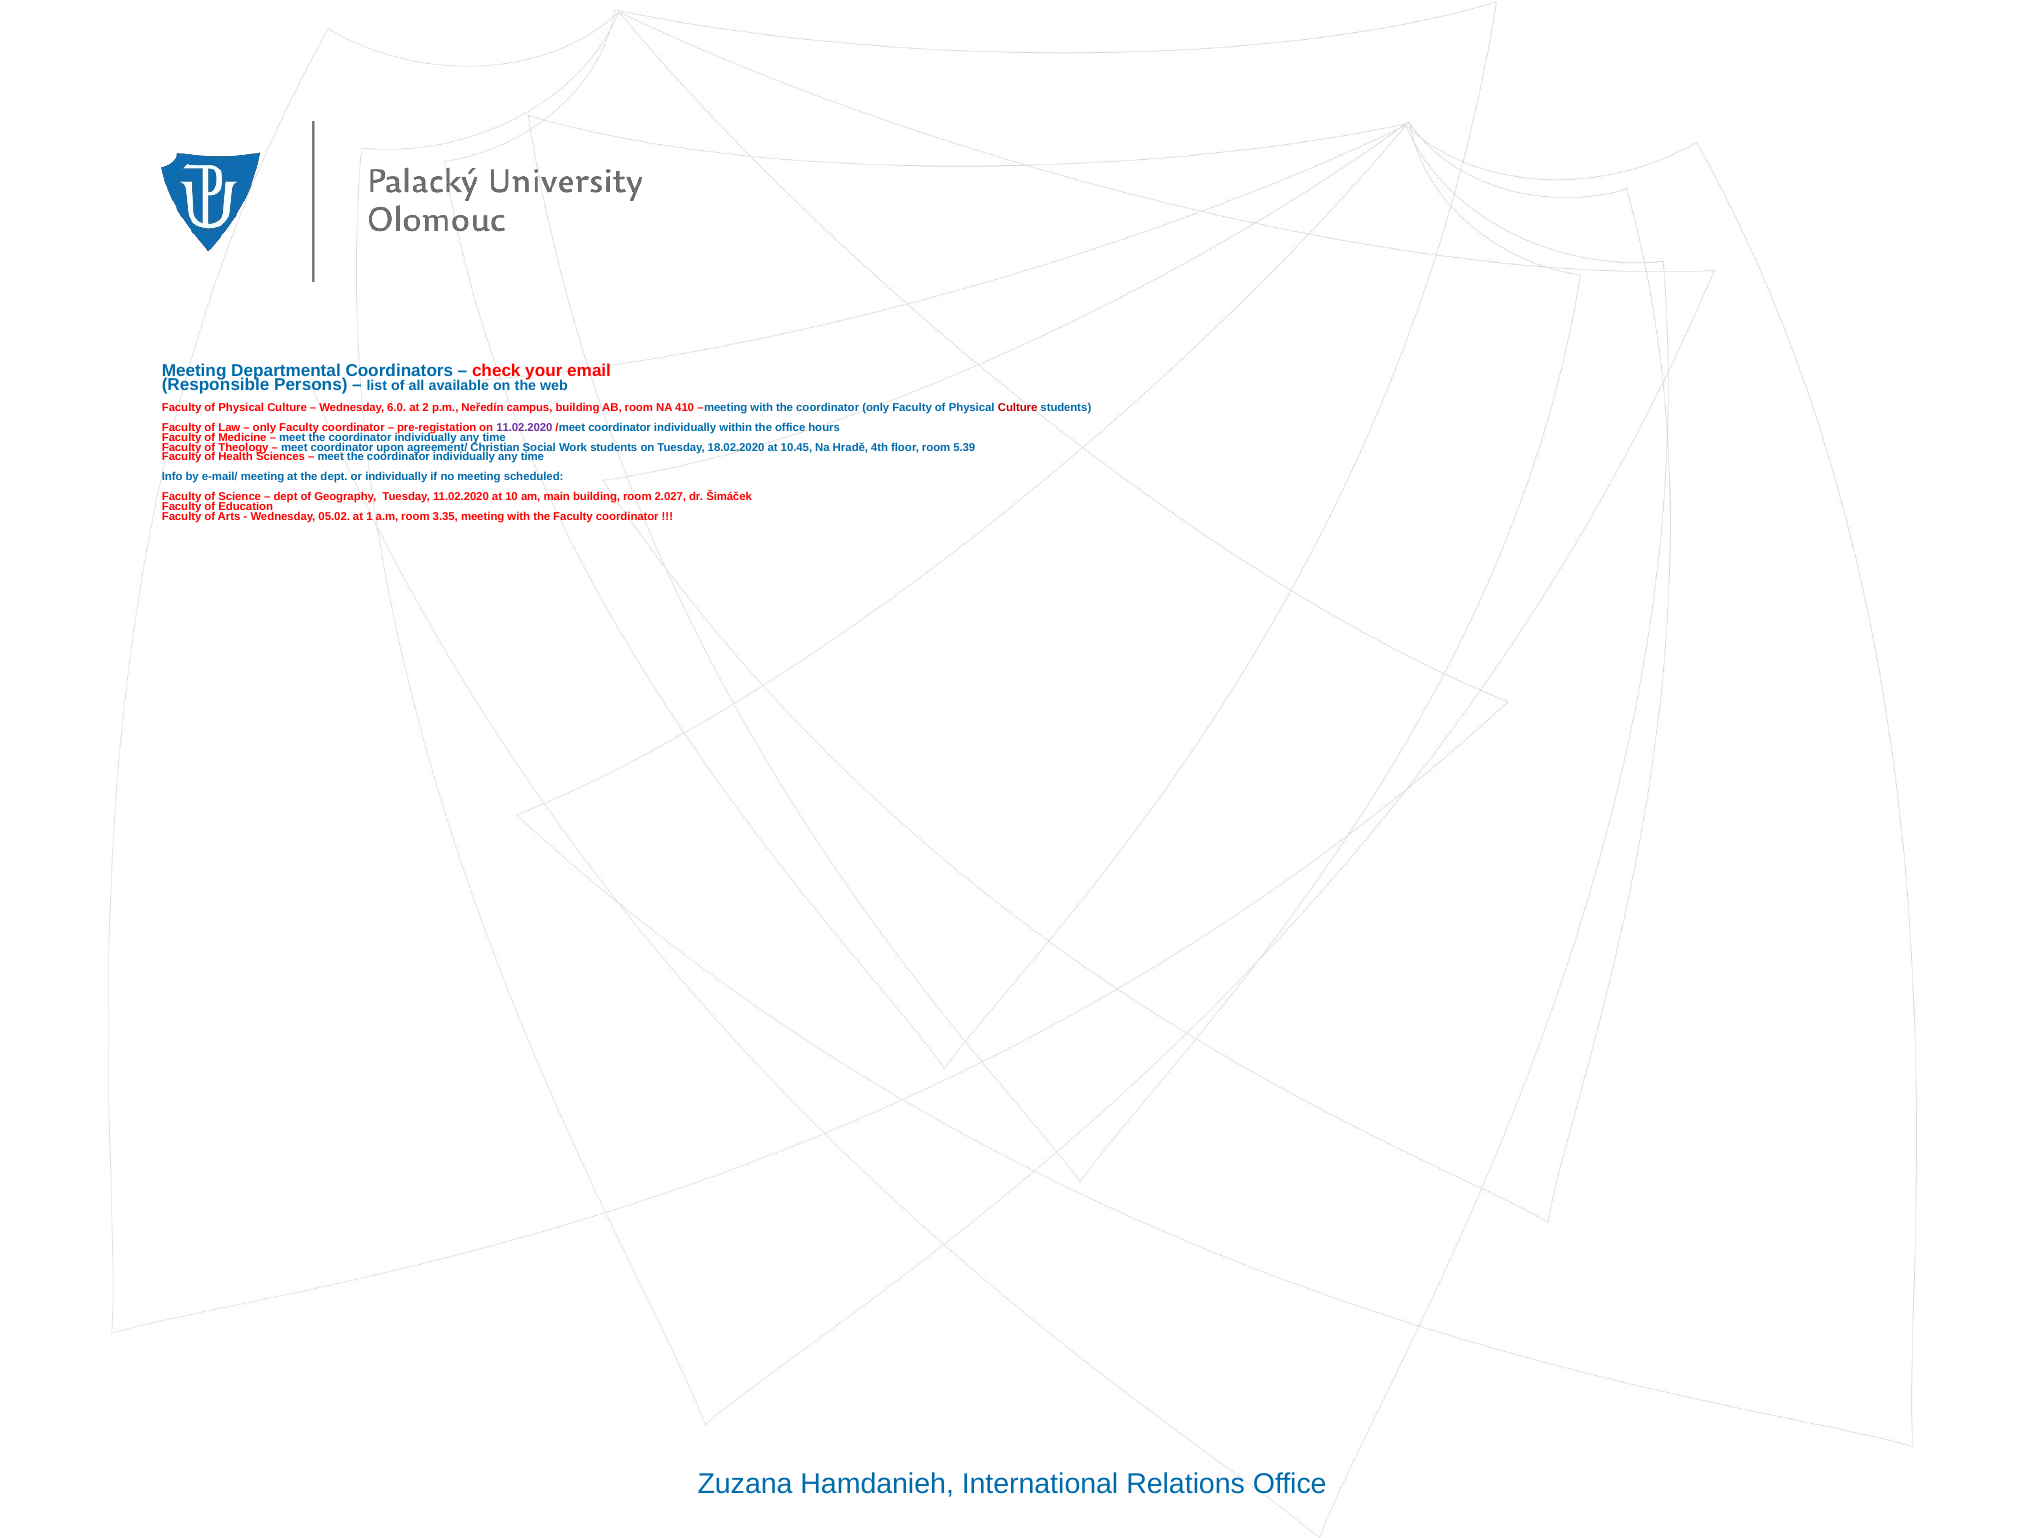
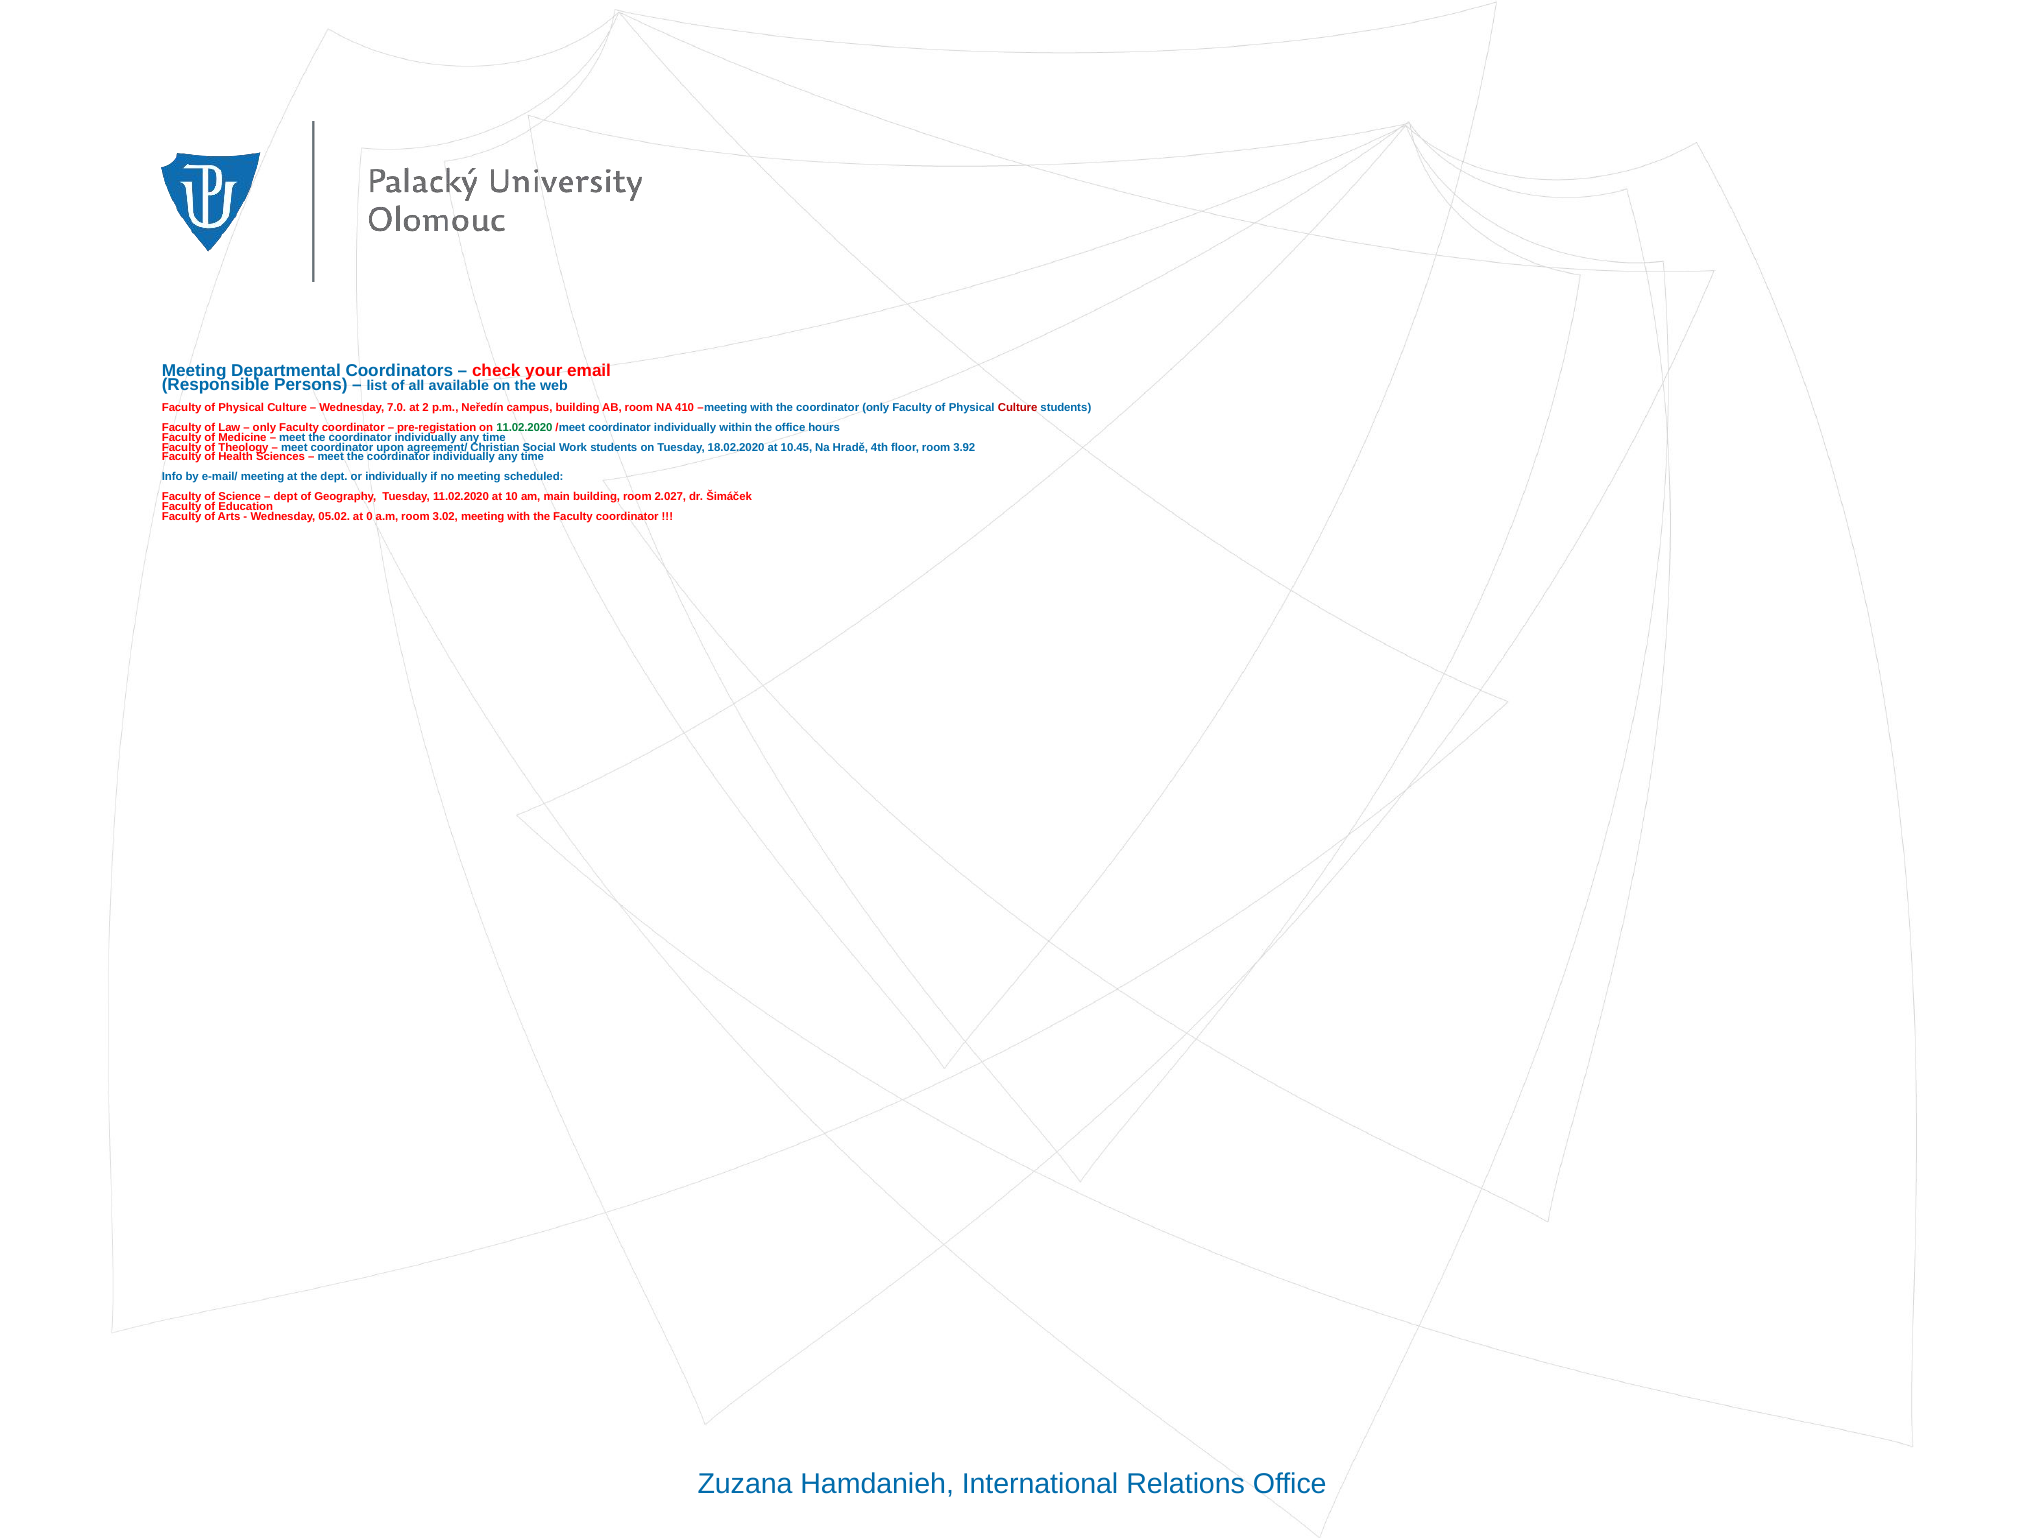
6.0: 6.0 -> 7.0
11.02.2020 at (524, 428) colour: purple -> green
5.39: 5.39 -> 3.92
1: 1 -> 0
3.35: 3.35 -> 3.02
